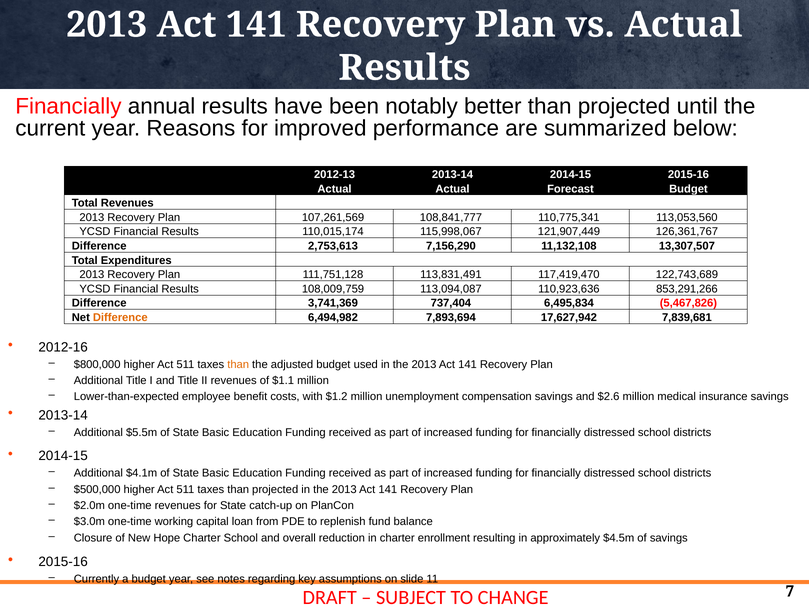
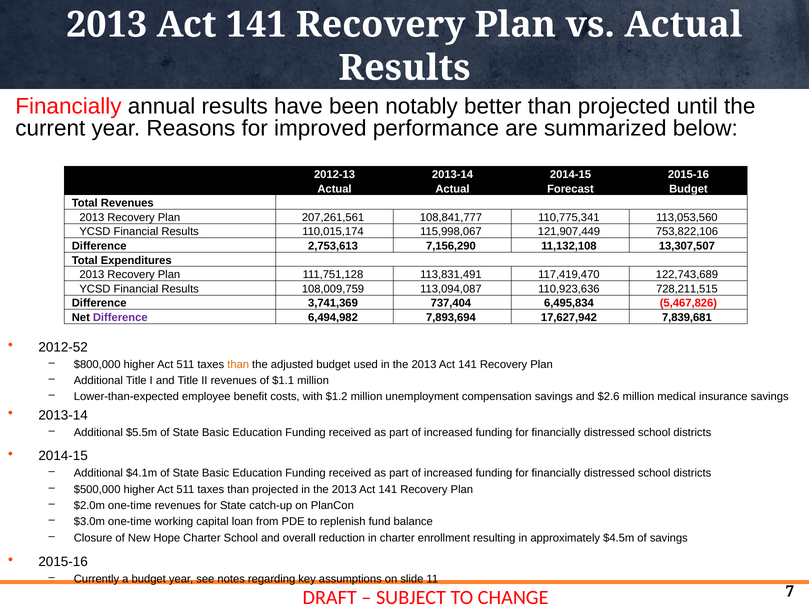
107,261,569: 107,261,569 -> 207,261,561
126,361,767: 126,361,767 -> 753,822,106
853,291,266: 853,291,266 -> 728,211,515
Difference at (120, 317) colour: orange -> purple
2012-16: 2012-16 -> 2012-52
